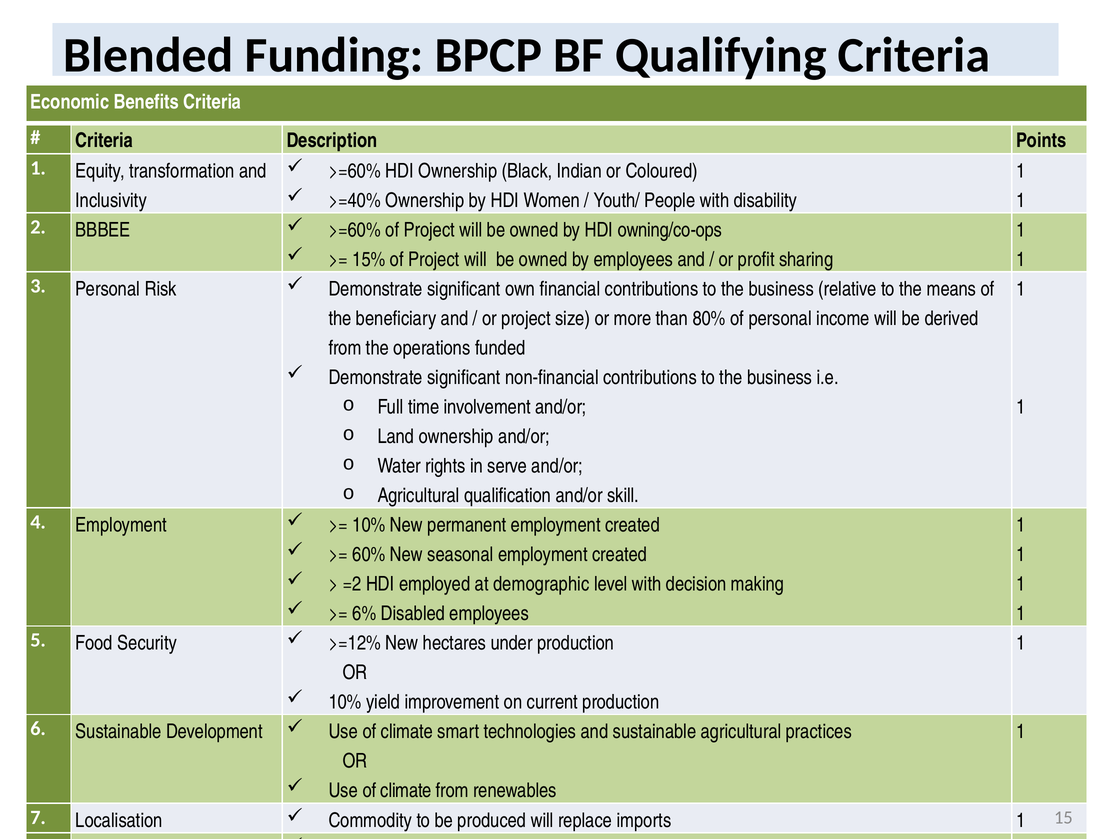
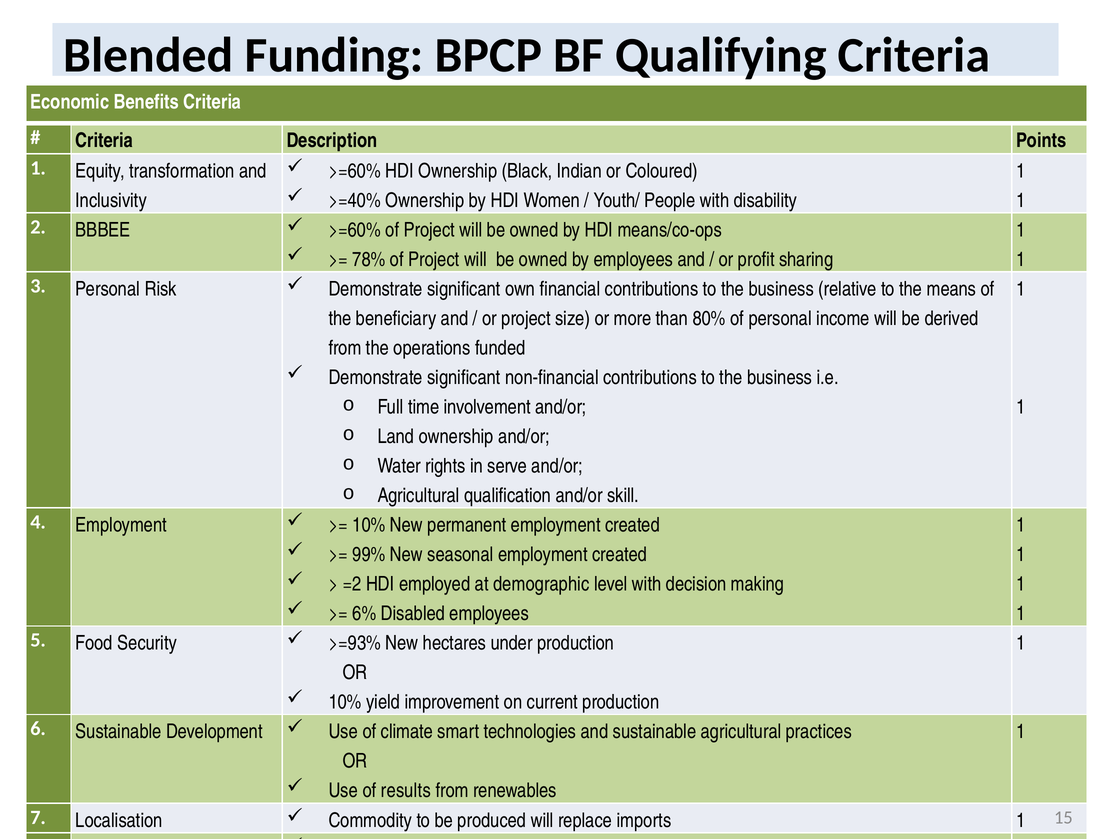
owning/co-ops: owning/co-ops -> means/co-ops
15%: 15% -> 78%
60%: 60% -> 99%
>=12%: >=12% -> >=93%
climate at (406, 790): climate -> results
